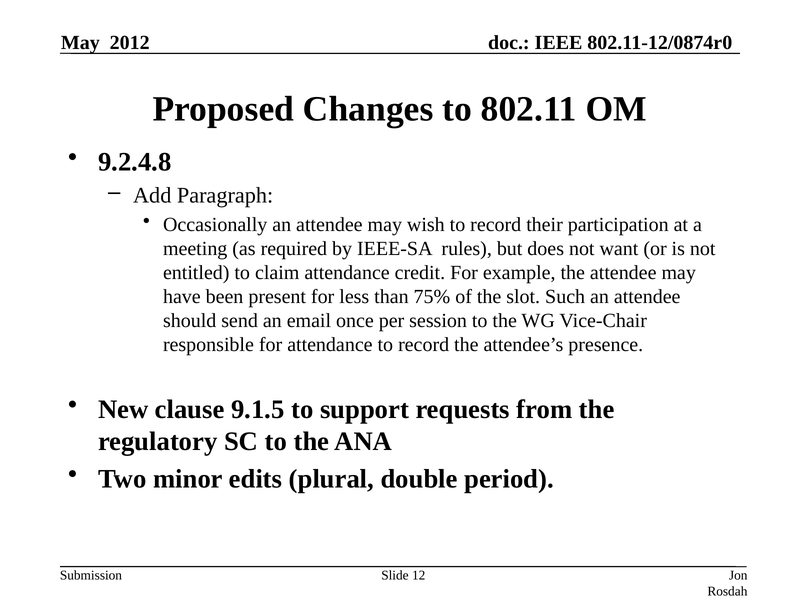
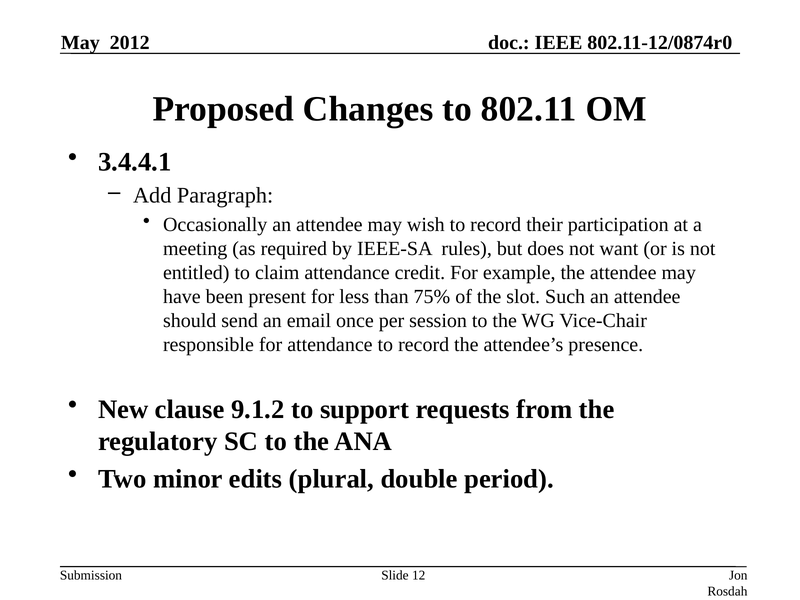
9.2.4.8: 9.2.4.8 -> 3.4.4.1
9.1.5: 9.1.5 -> 9.1.2
